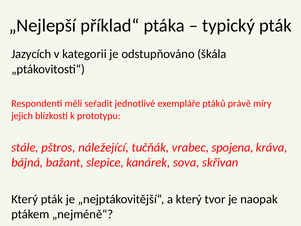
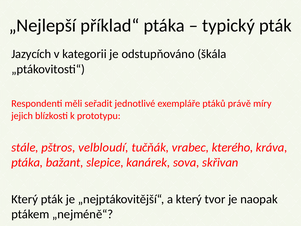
náležející: náležející -> velbloudí
spojena: spojena -> kterého
bájná at (27, 162): bájná -> ptáka
